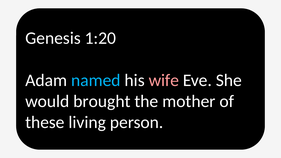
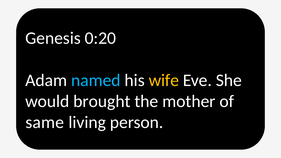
1:20: 1:20 -> 0:20
wife colour: pink -> yellow
these: these -> same
